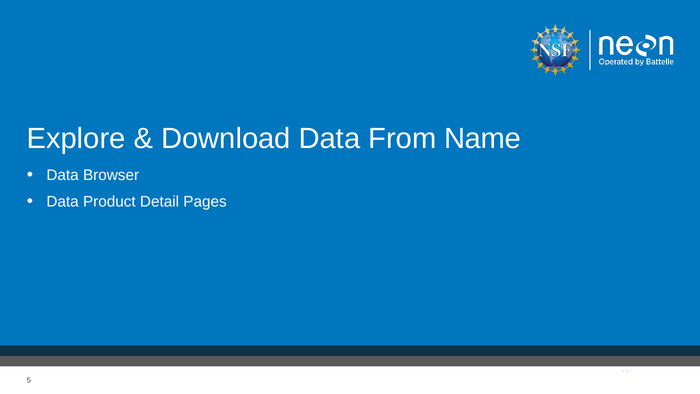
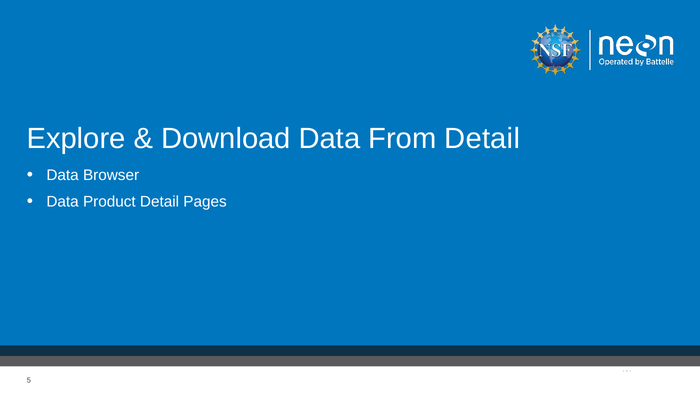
From Name: Name -> Detail
